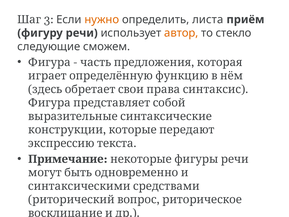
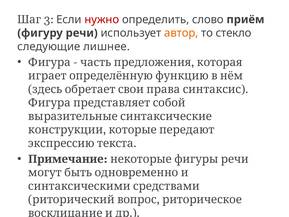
нужно colour: orange -> red
листа: листа -> слово
сможем: сможем -> лишнее
